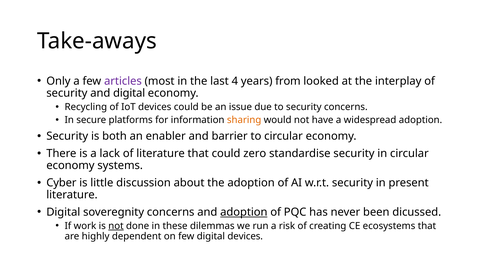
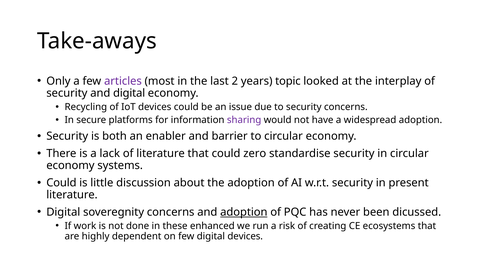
4: 4 -> 2
from: from -> topic
sharing colour: orange -> purple
Cyber at (61, 182): Cyber -> Could
not at (116, 225) underline: present -> none
dilemmas: dilemmas -> enhanced
